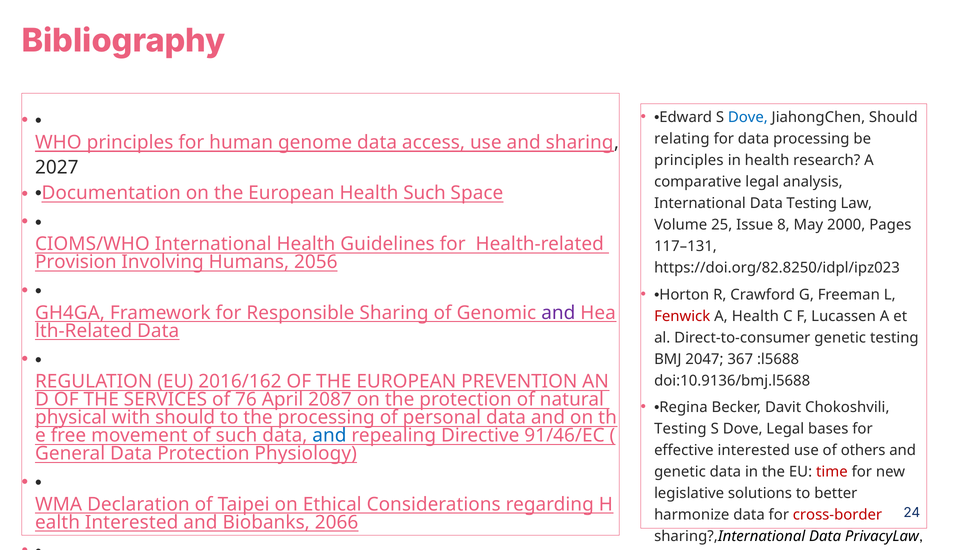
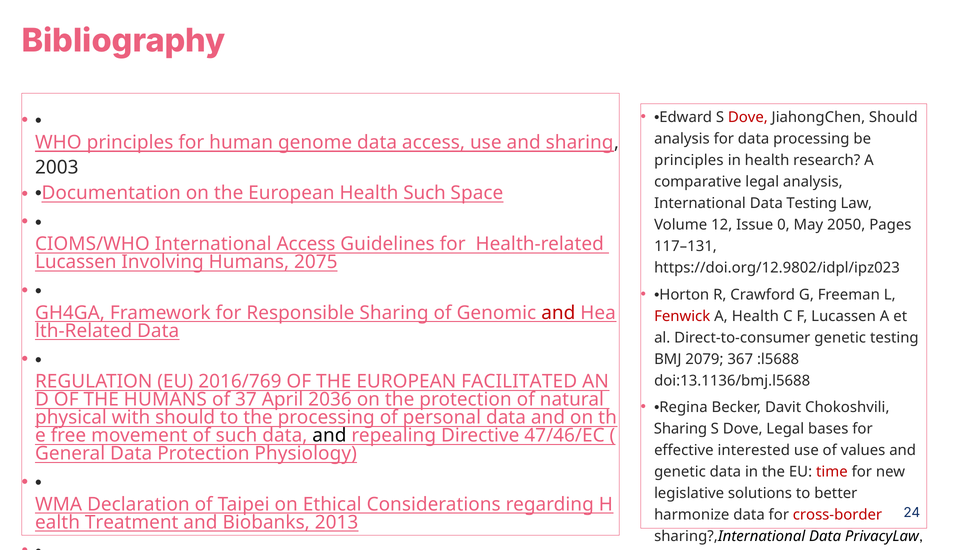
Dove at (748, 117) colour: blue -> red
relating at (682, 139): relating -> analysis
2027: 2027 -> 2003
25: 25 -> 12
8: 8 -> 0
2000: 2000 -> 2050
International Health: Health -> Access
Provision at (76, 262): Provision -> Lucassen
2056: 2056 -> 2075
https://doi.org/82.8250/idpl/ipz023: https://doi.org/82.8250/idpl/ipz023 -> https://doi.org/12.9802/idpl/ipz023
and at (558, 313) colour: purple -> red
2047: 2047 -> 2079
2016/162: 2016/162 -> 2016/769
PREVENTION: PREVENTION -> FACILITATED
doi:10.9136/bmj.l5688: doi:10.9136/bmj.l5688 -> doi:13.1136/bmj.l5688
THE SERVICES: SERVICES -> HUMANS
76: 76 -> 37
2087: 2087 -> 2036
Testing at (680, 428): Testing -> Sharing
and at (329, 435) colour: blue -> black
91/46/EC: 91/46/EC -> 47/46/EC
others: others -> values
Interested at (132, 522): Interested -> Treatment
2066: 2066 -> 2013
